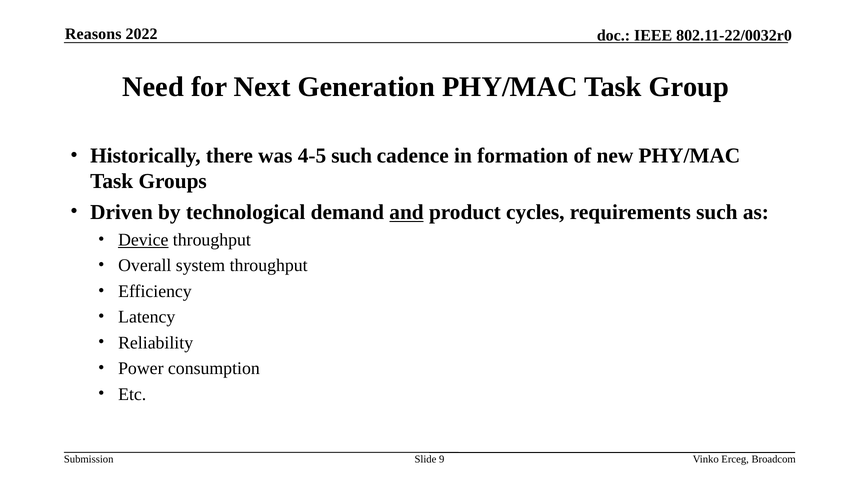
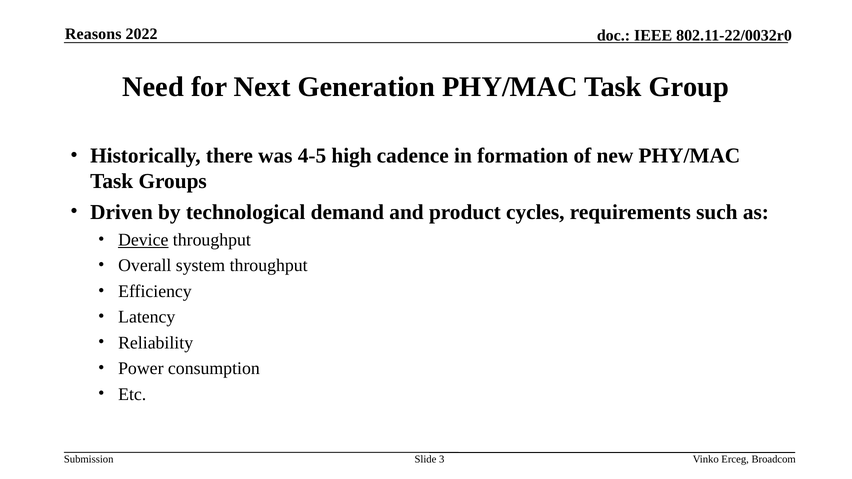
4-5 such: such -> high
and underline: present -> none
9: 9 -> 3
